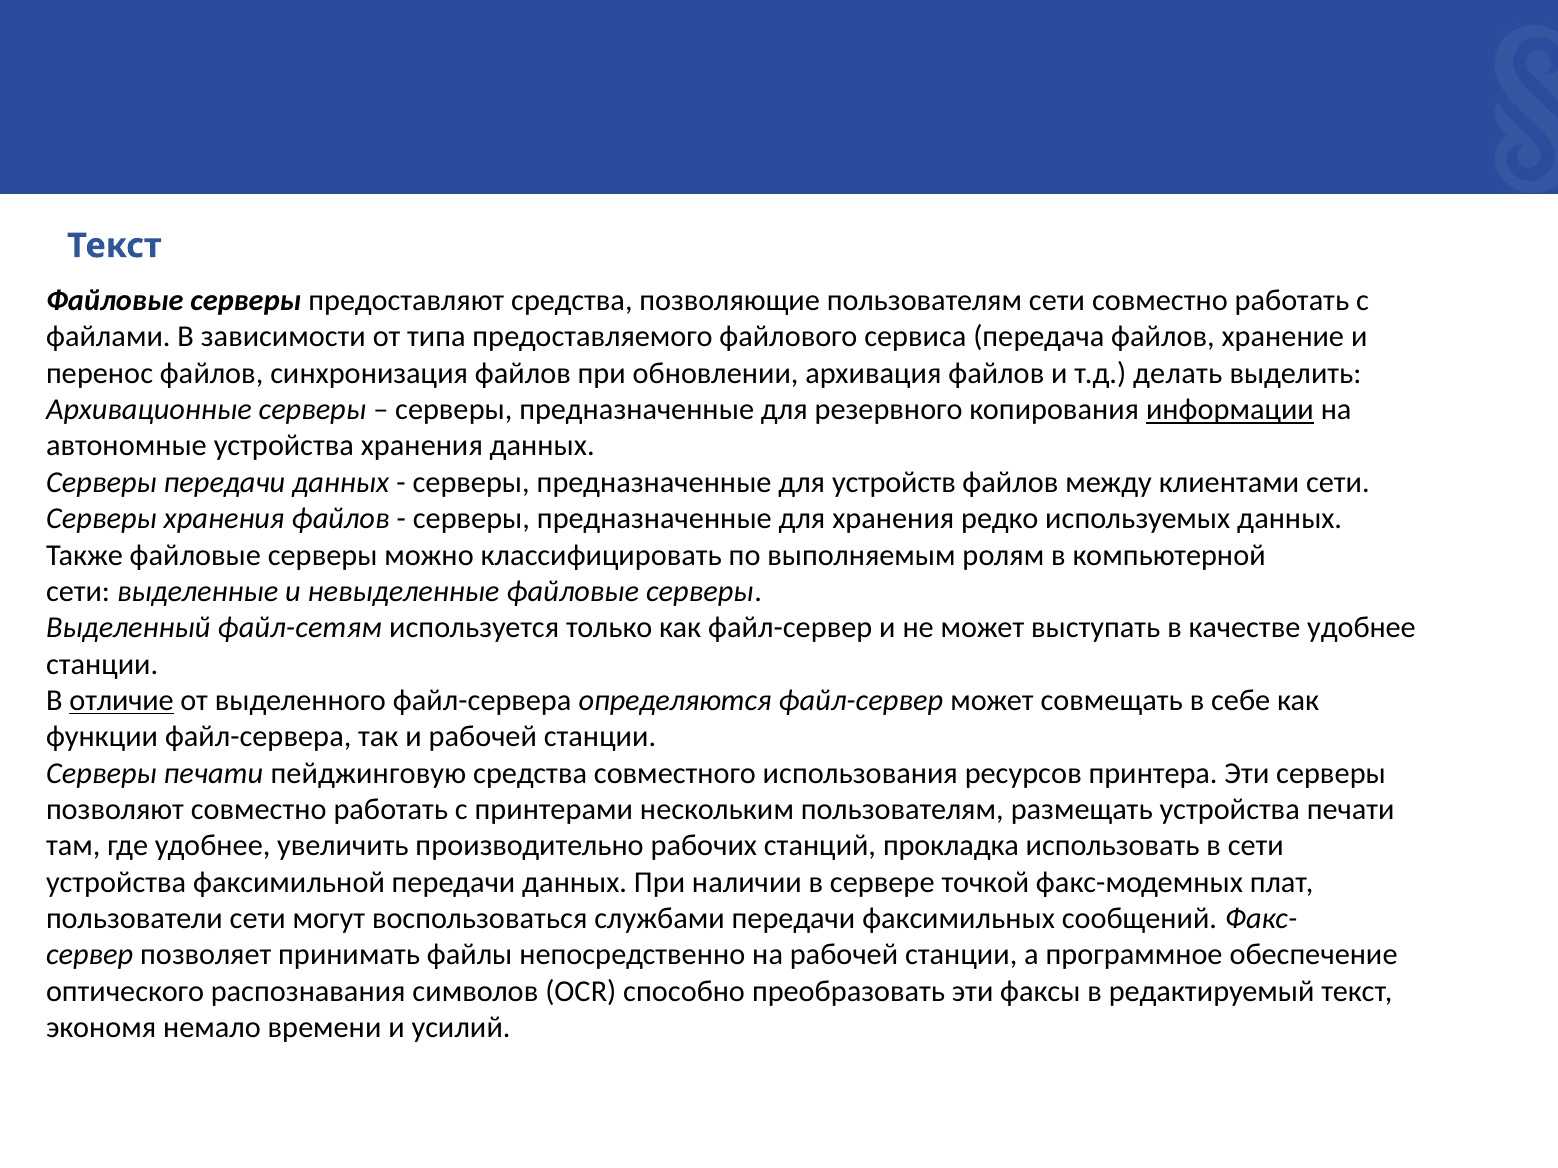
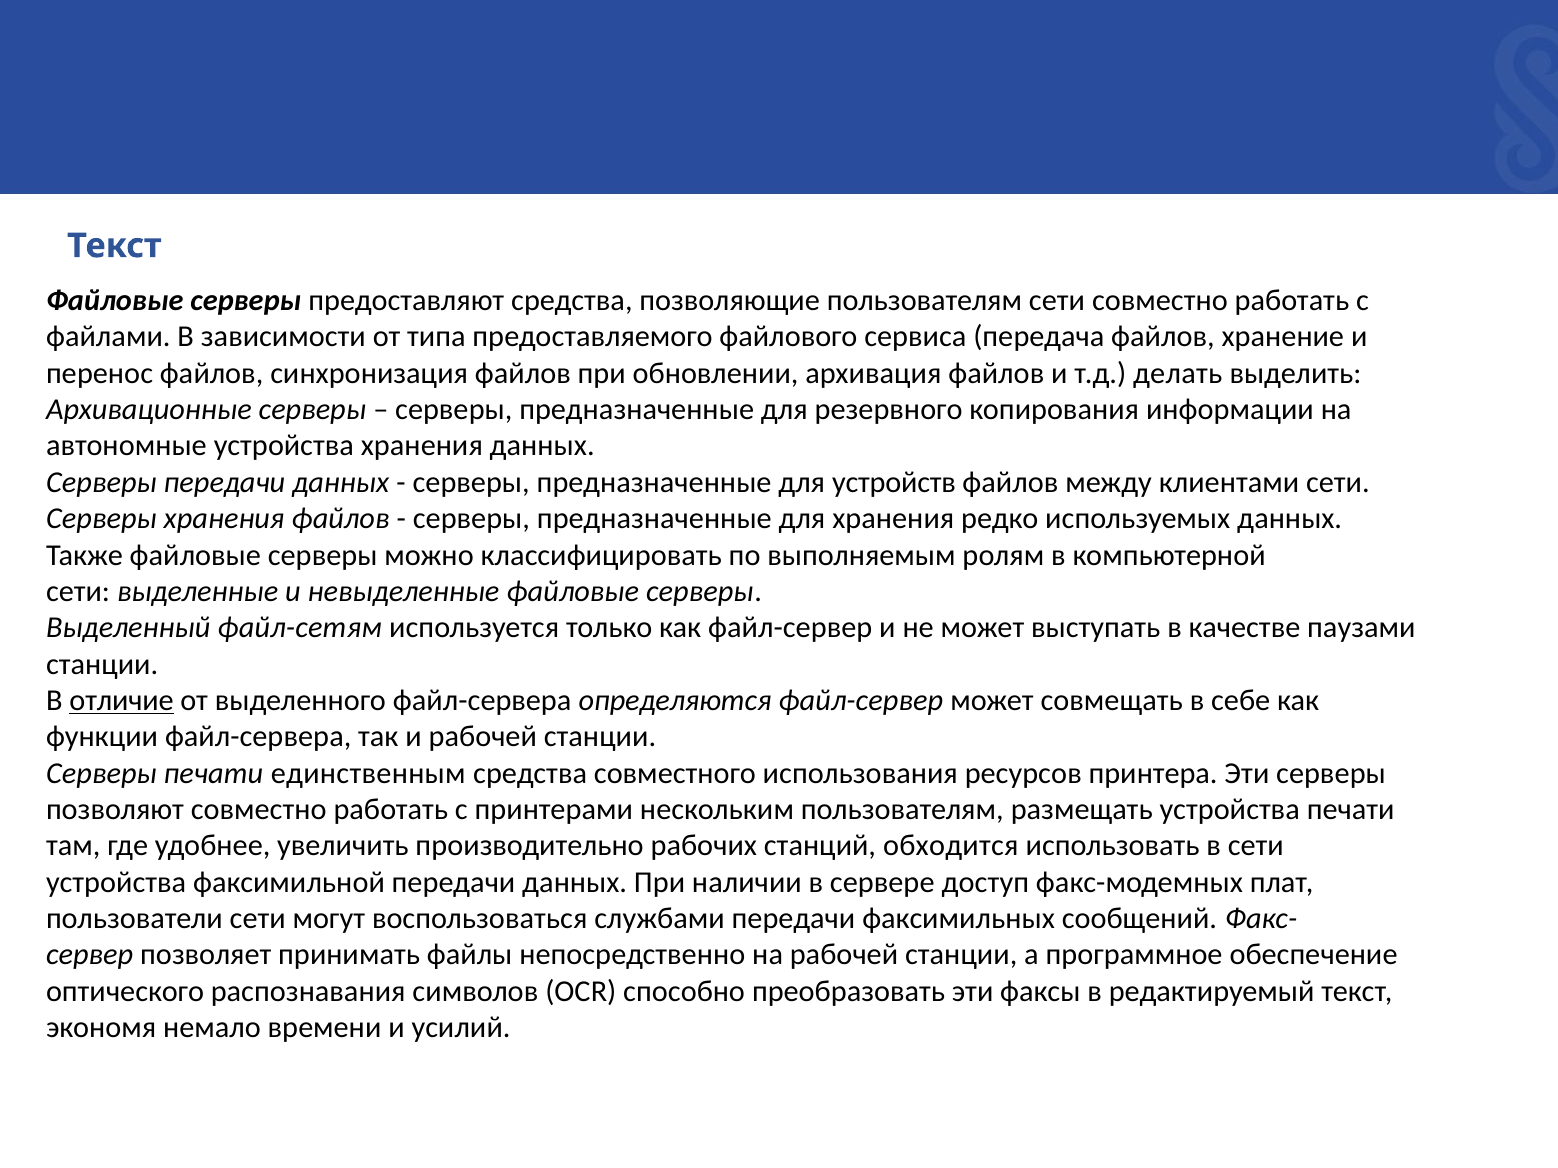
информации underline: present -> none
качестве удобнее: удобнее -> паузами
пейджинговую: пейджинговую -> единственным
прокладка: прокладка -> обходится
точкой: точкой -> доступ
